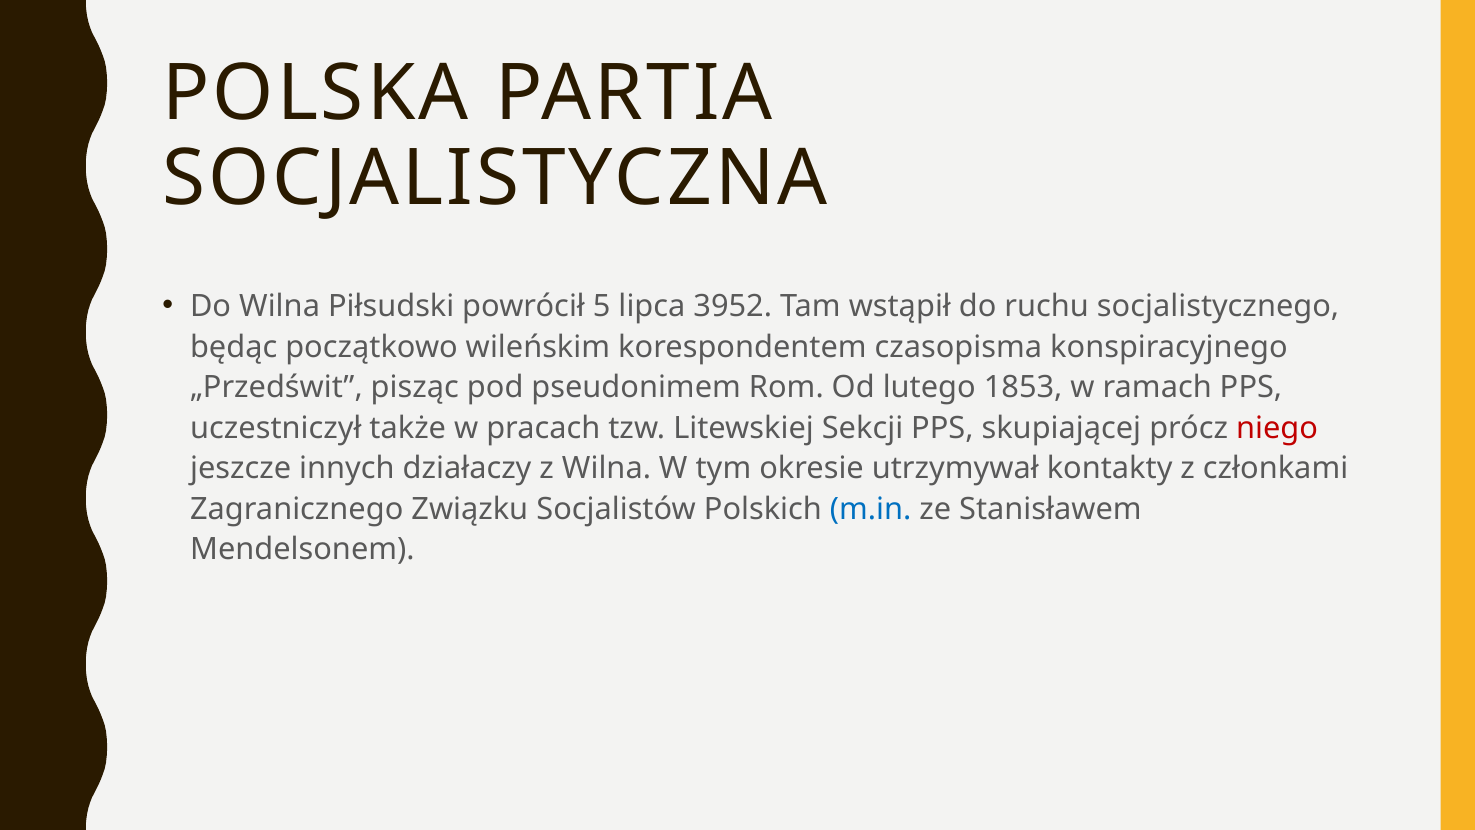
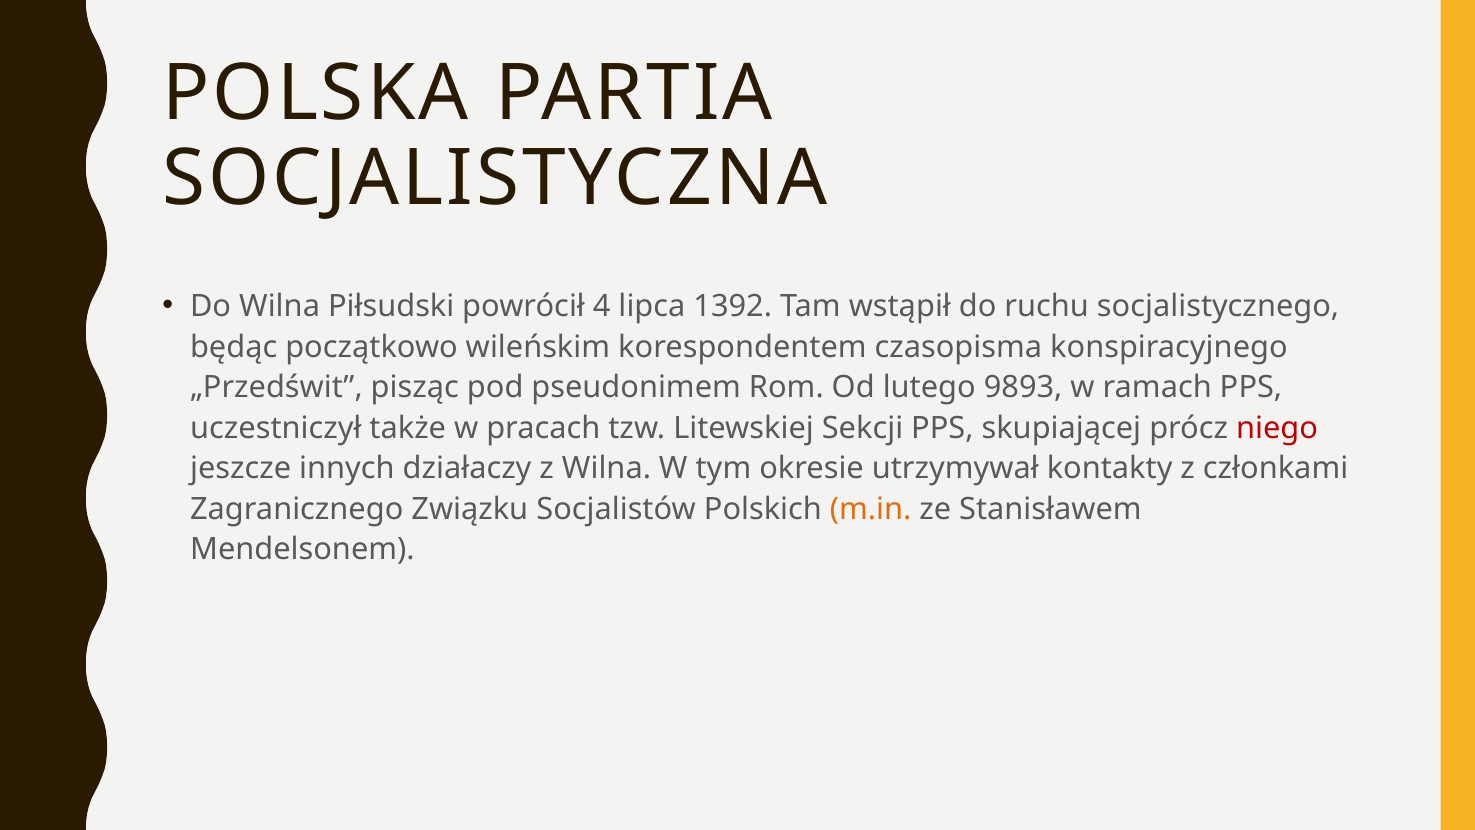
5: 5 -> 4
3952: 3952 -> 1392
1853: 1853 -> 9893
m.in colour: blue -> orange
